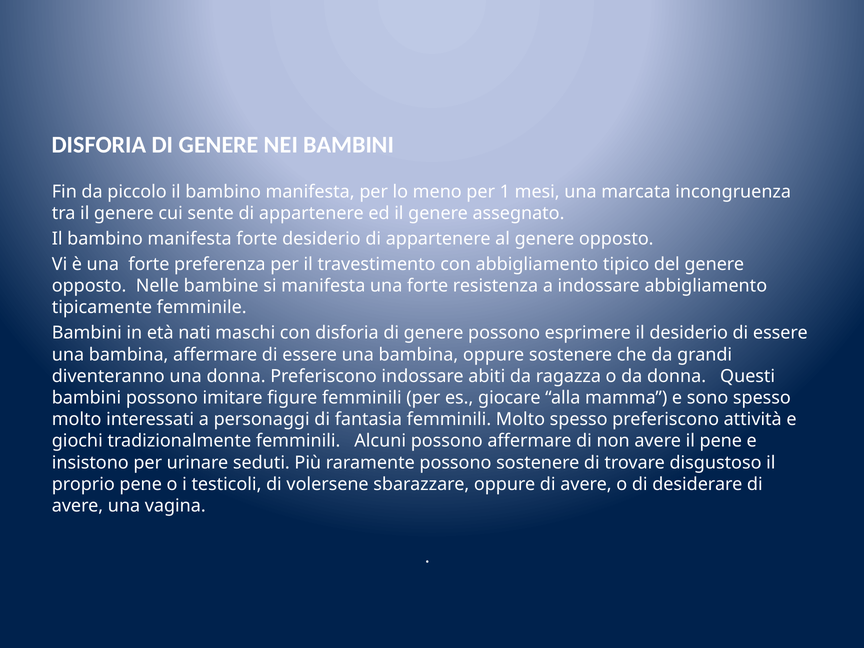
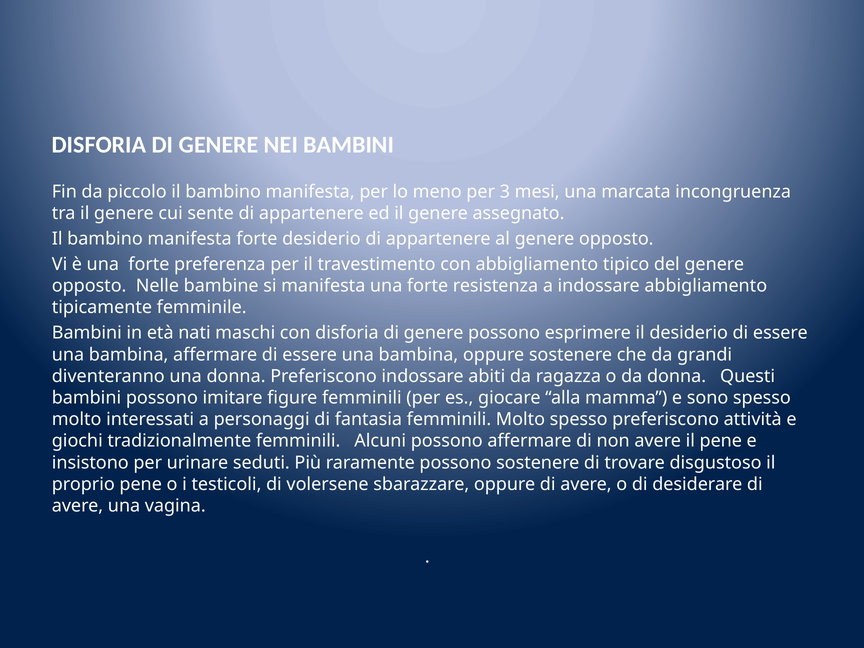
1: 1 -> 3
